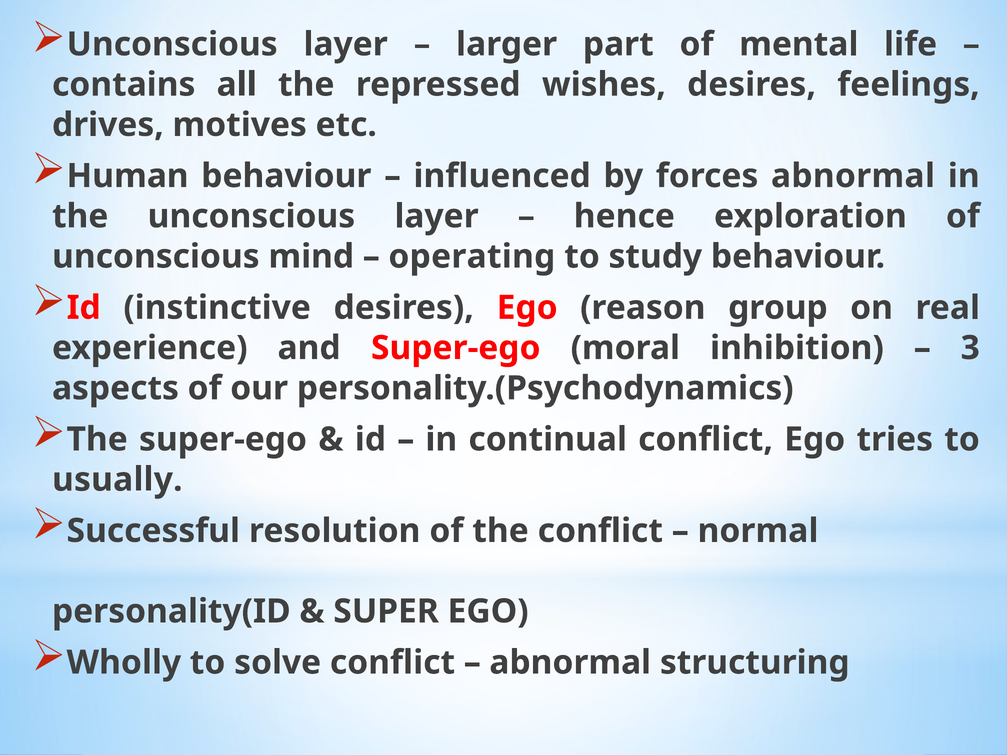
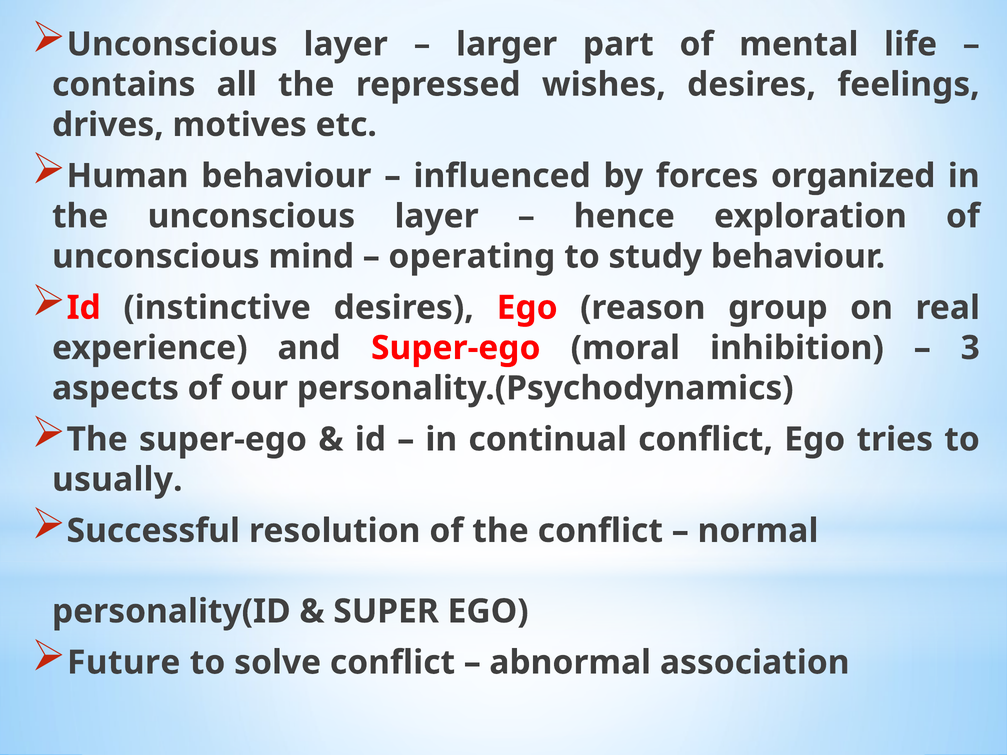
forces abnormal: abnormal -> organized
Wholly: Wholly -> Future
structuring: structuring -> association
